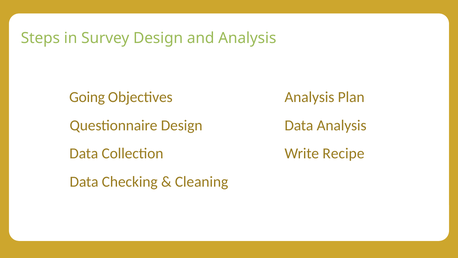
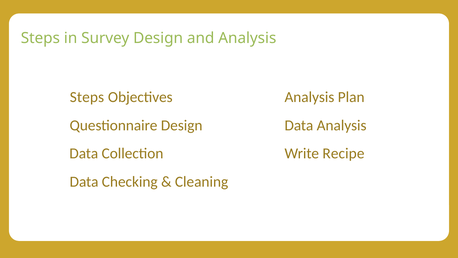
Going at (87, 97): Going -> Steps
